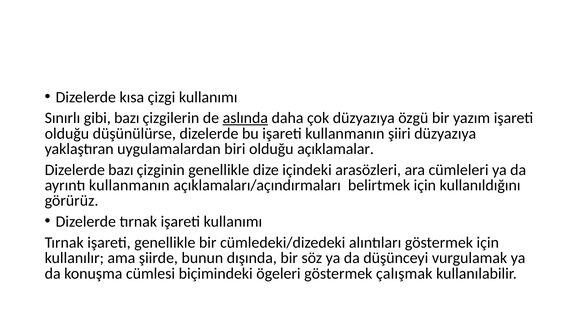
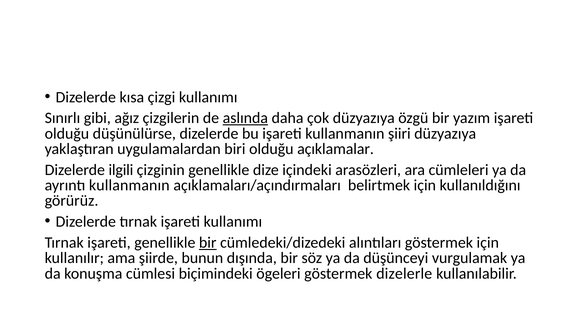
gibi bazı: bazı -> ağız
Dizelerde bazı: bazı -> ilgili
bir at (208, 242) underline: none -> present
çalışmak: çalışmak -> dizelerle
